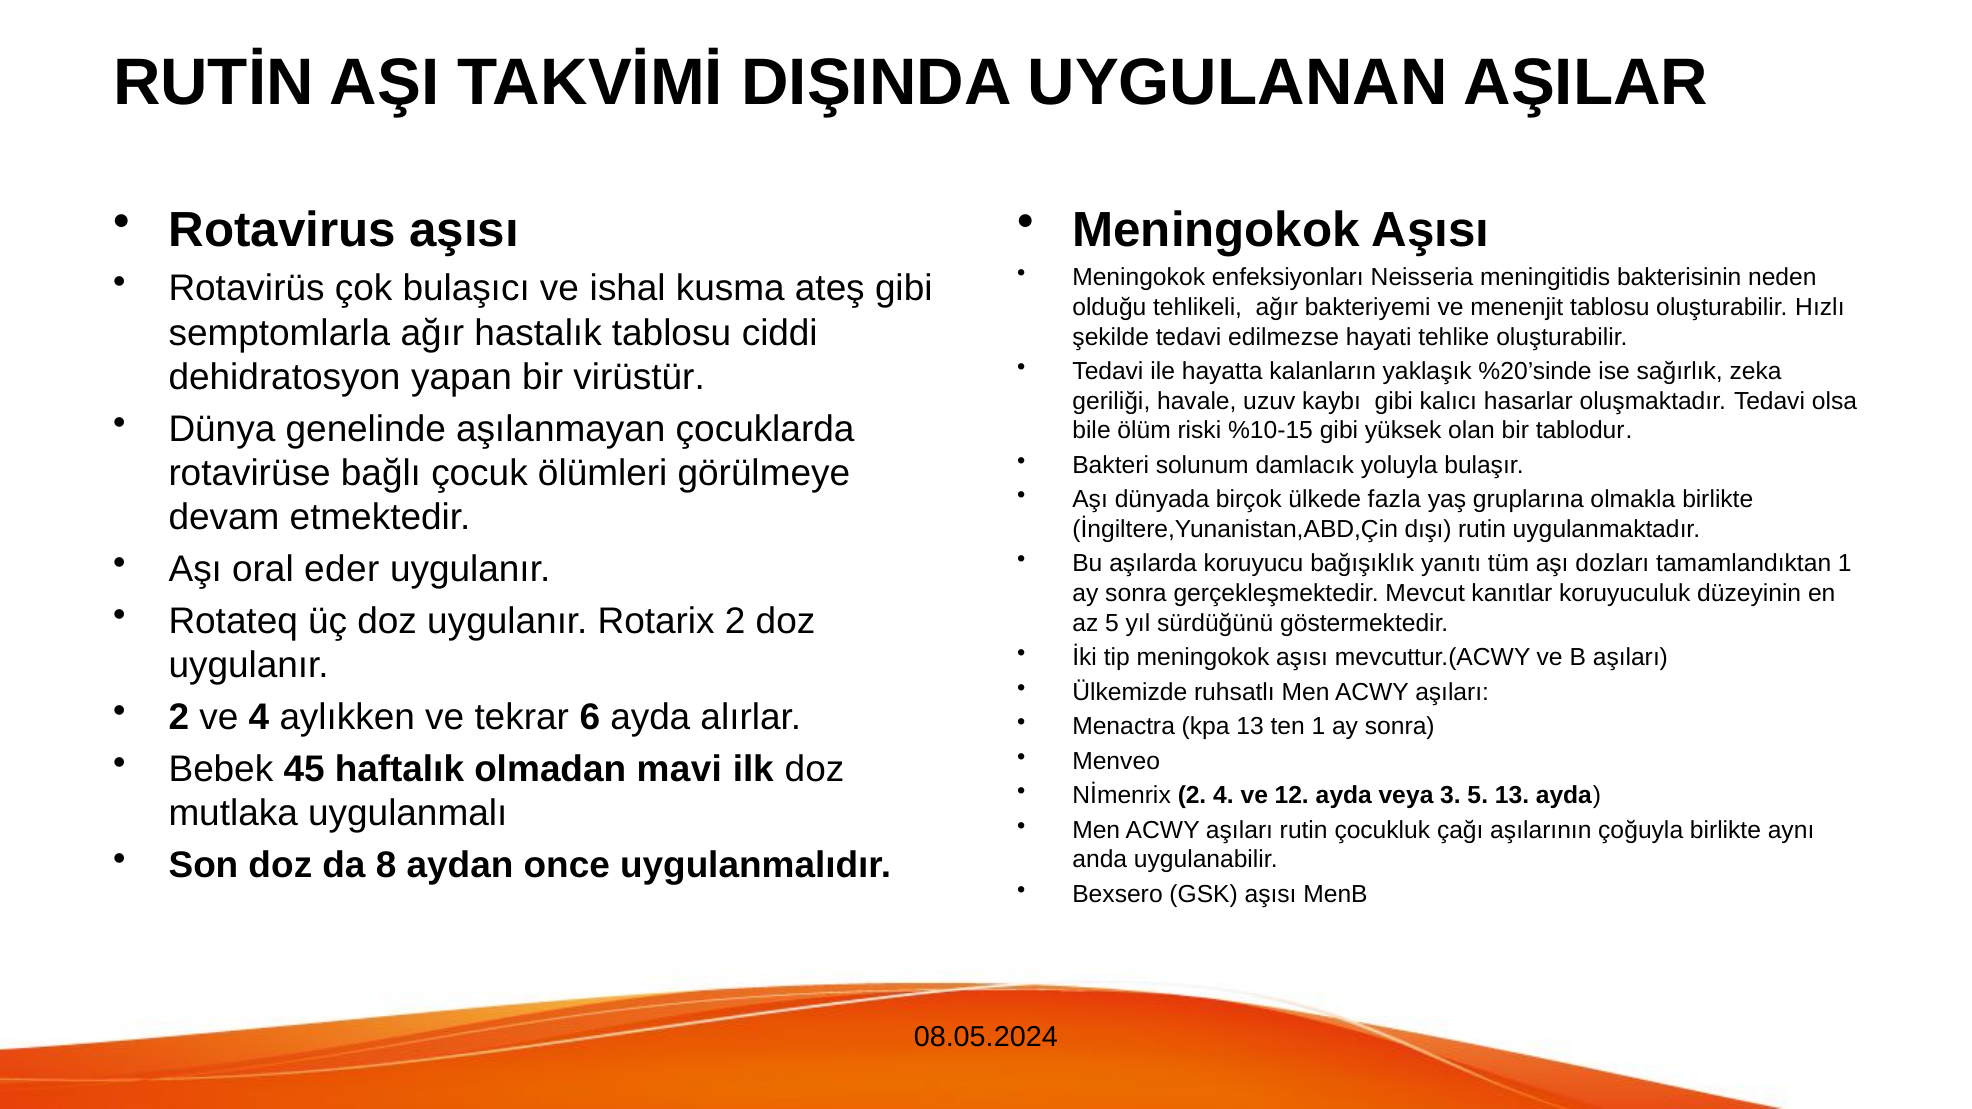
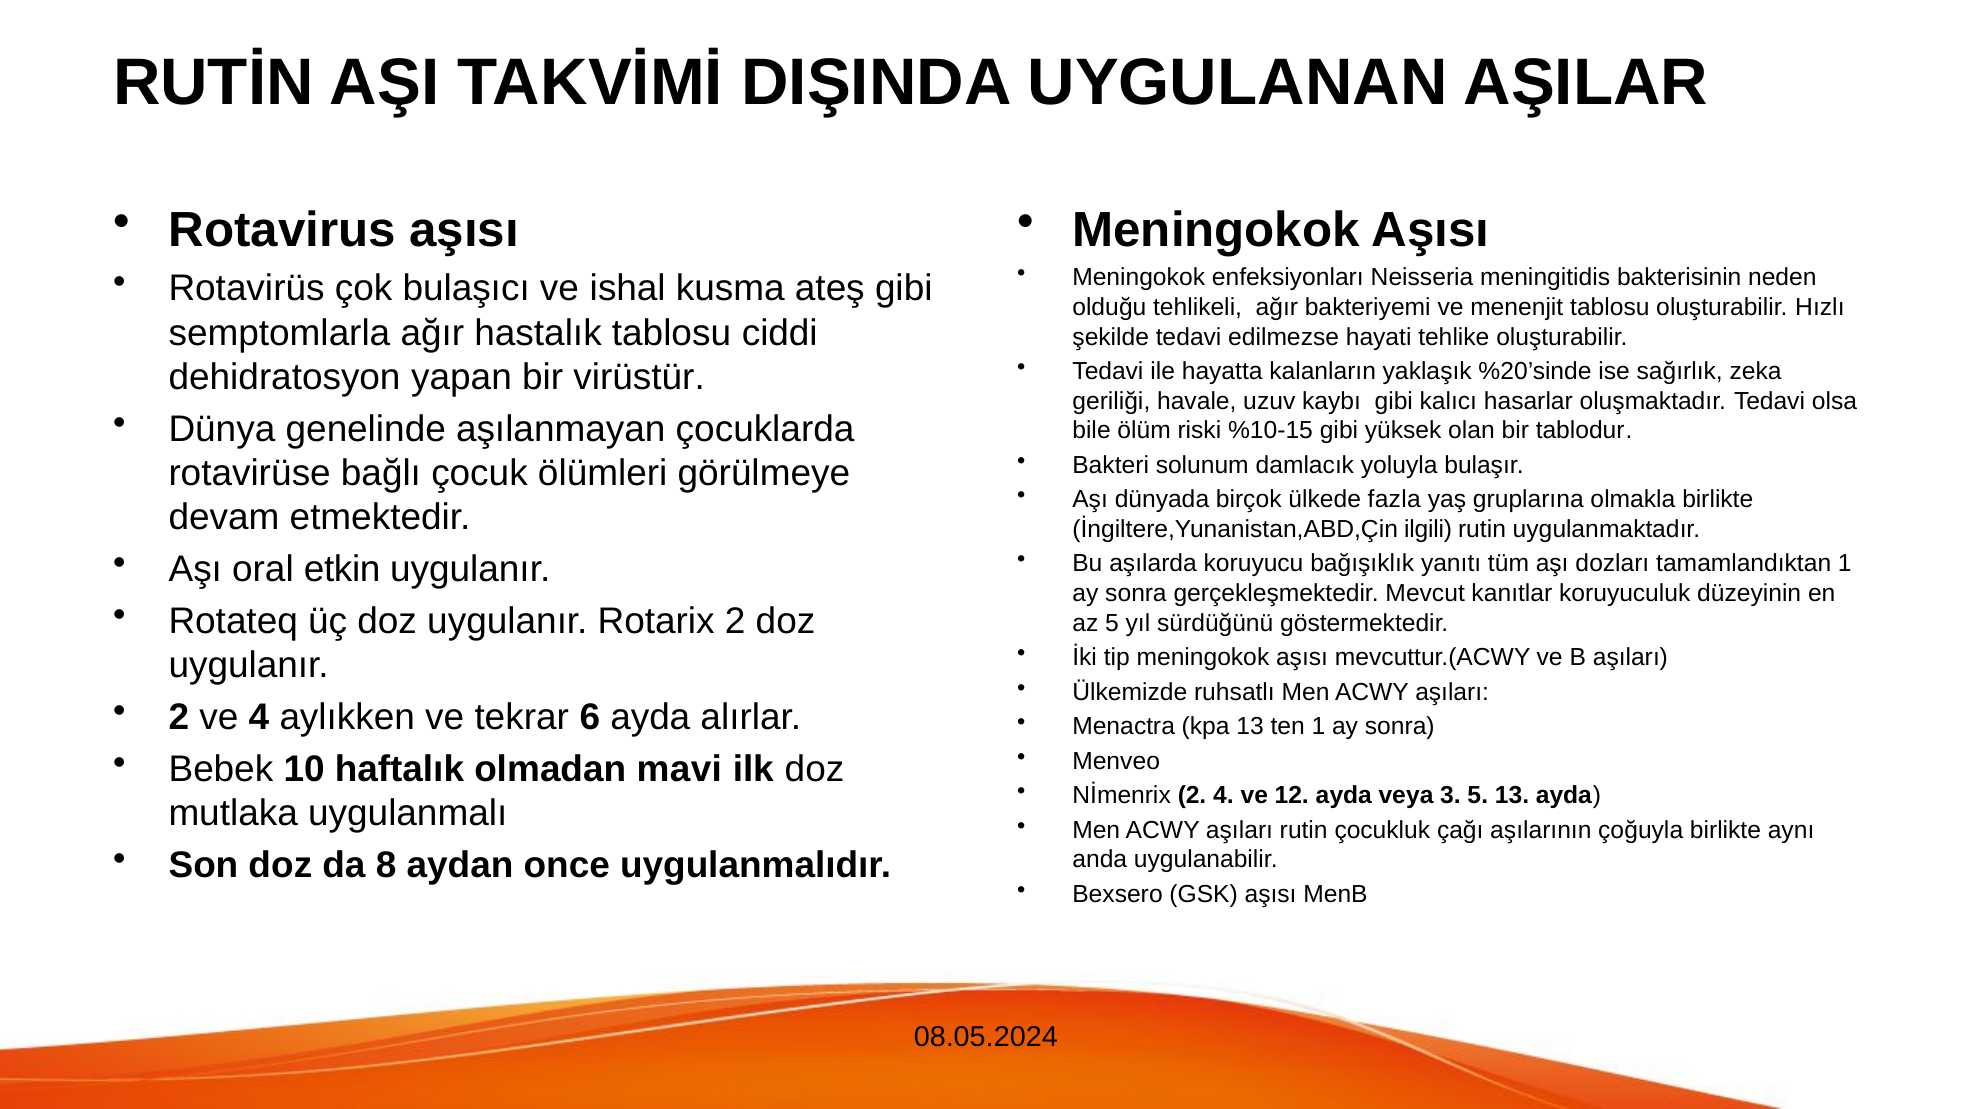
dışı: dışı -> ilgili
eder: eder -> etkin
45: 45 -> 10
